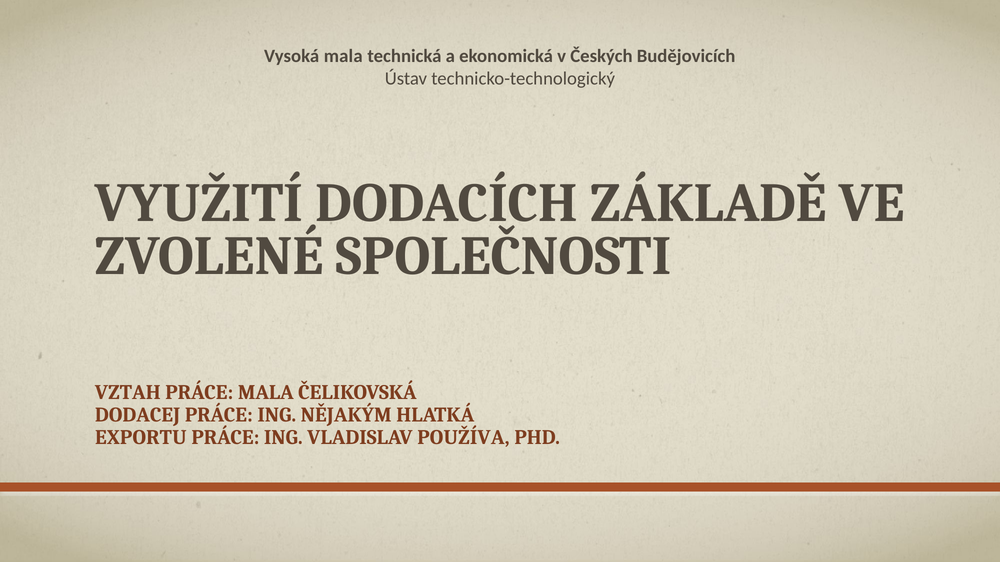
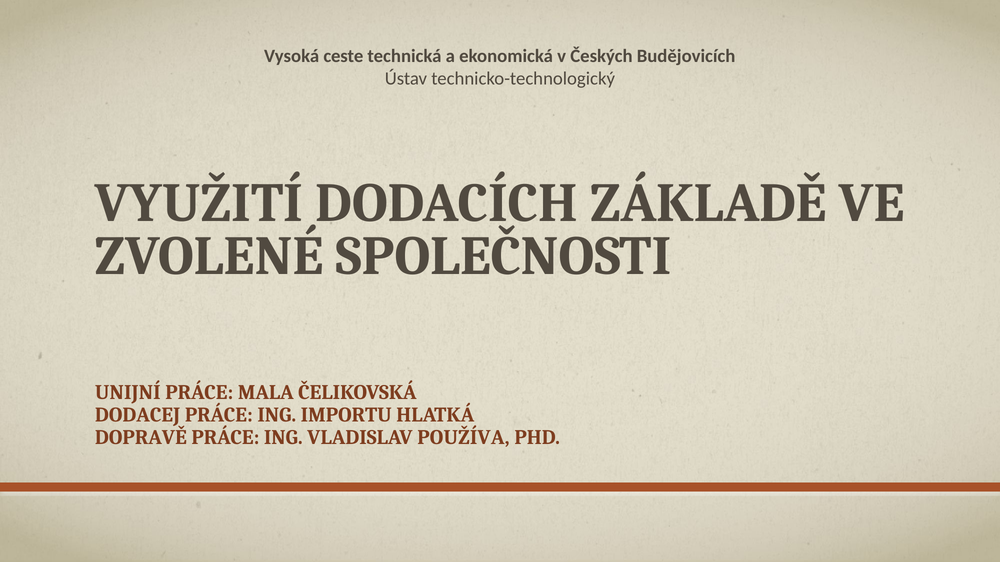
Vysoká mala: mala -> ceste
VZTAH: VZTAH -> UNIJNÍ
NĚJAKÝM: NĚJAKÝM -> IMPORTU
EXPORTU: EXPORTU -> DOPRAVĚ
